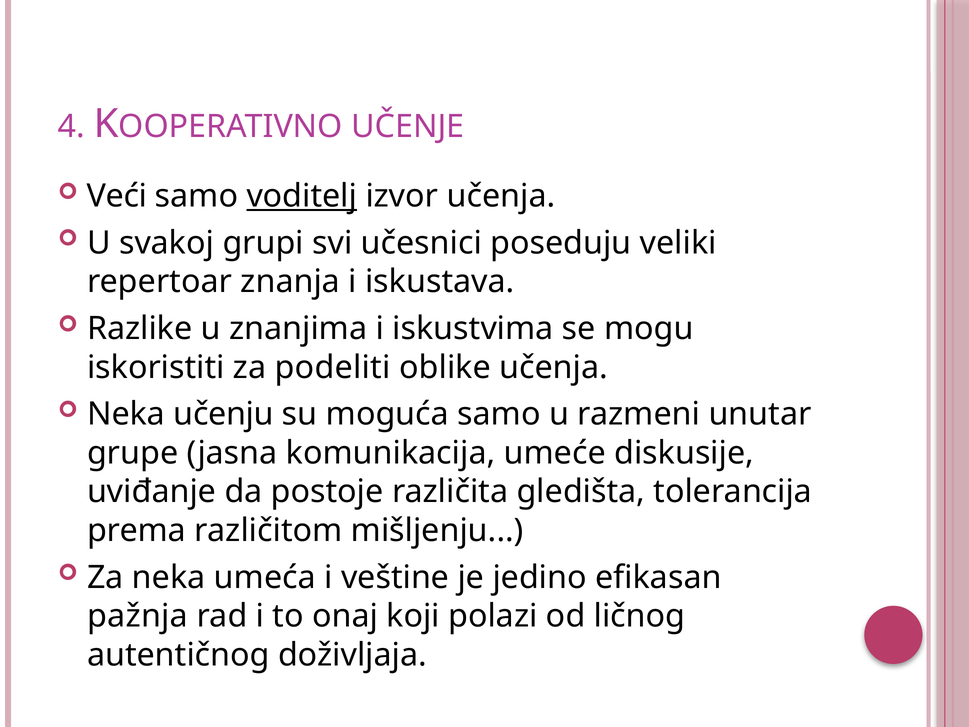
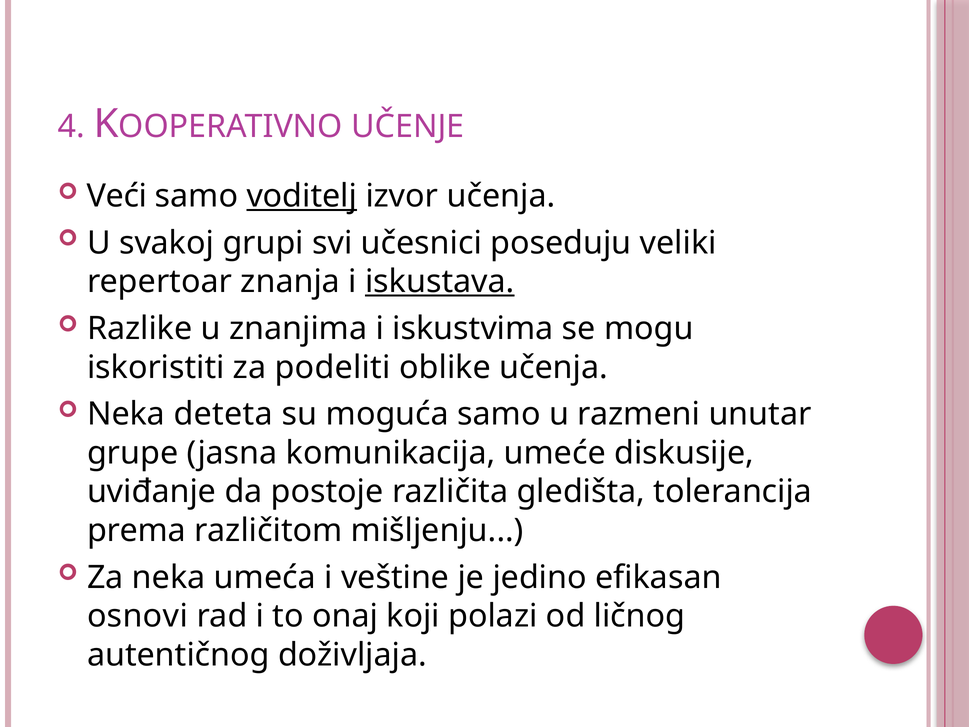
iskustava underline: none -> present
učenju: učenju -> deteta
pažnja: pažnja -> osnovi
